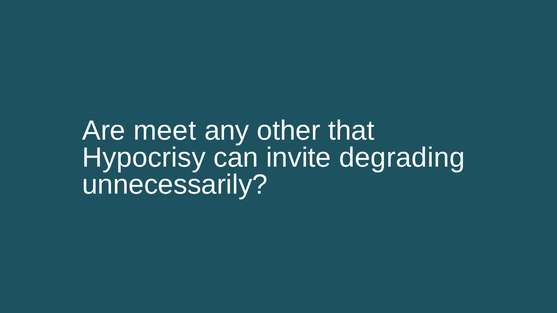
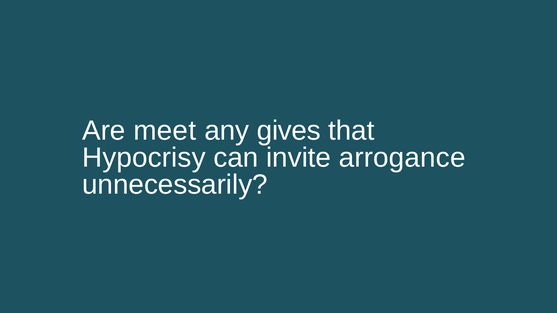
other: other -> gives
degrading: degrading -> arrogance
